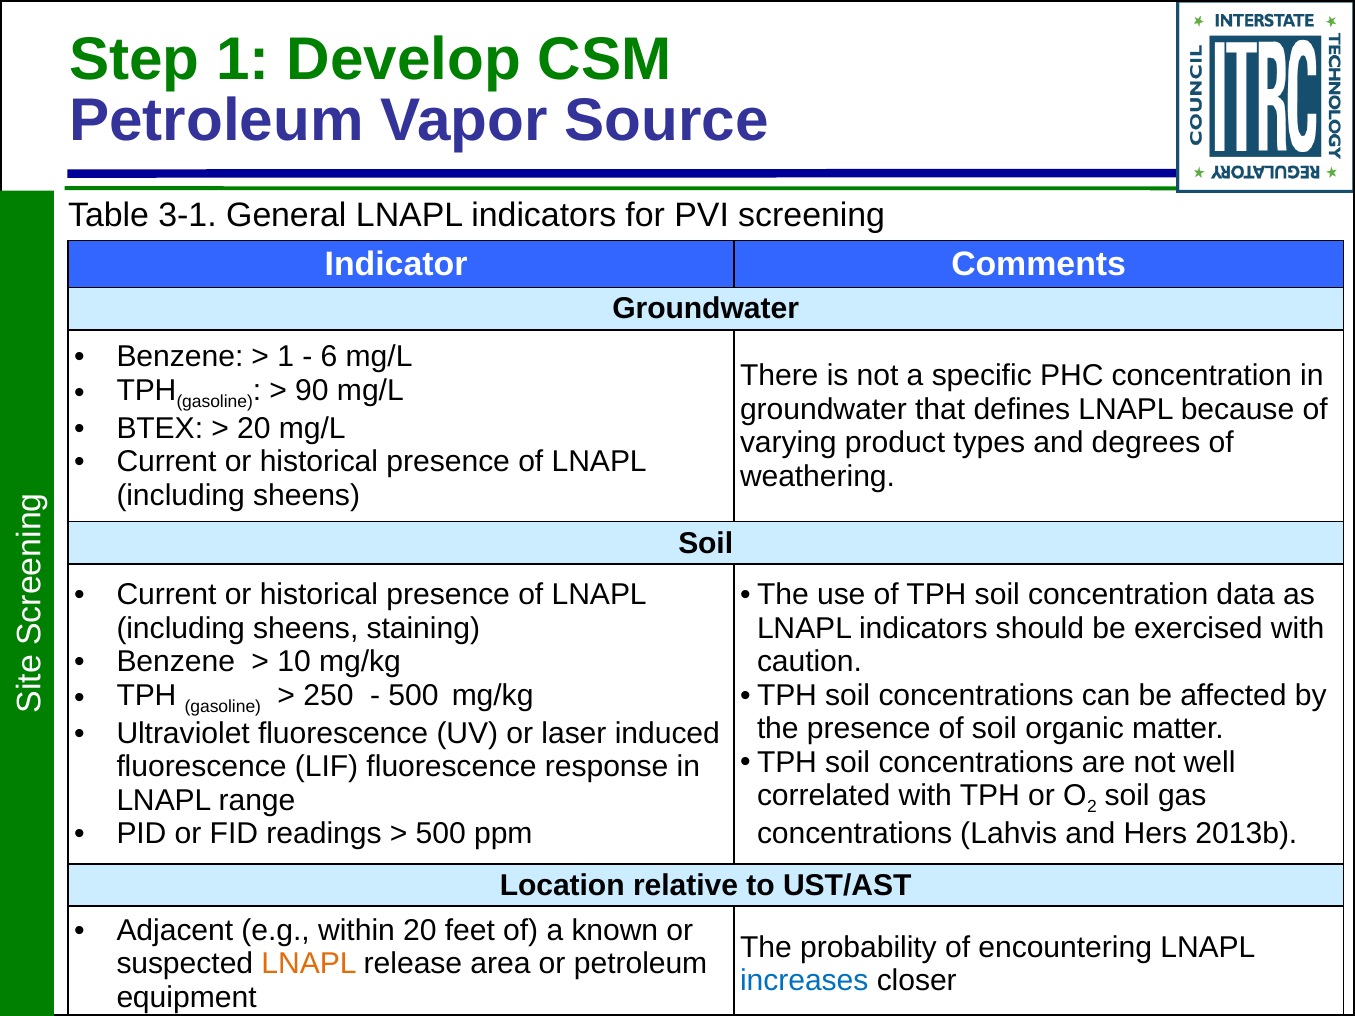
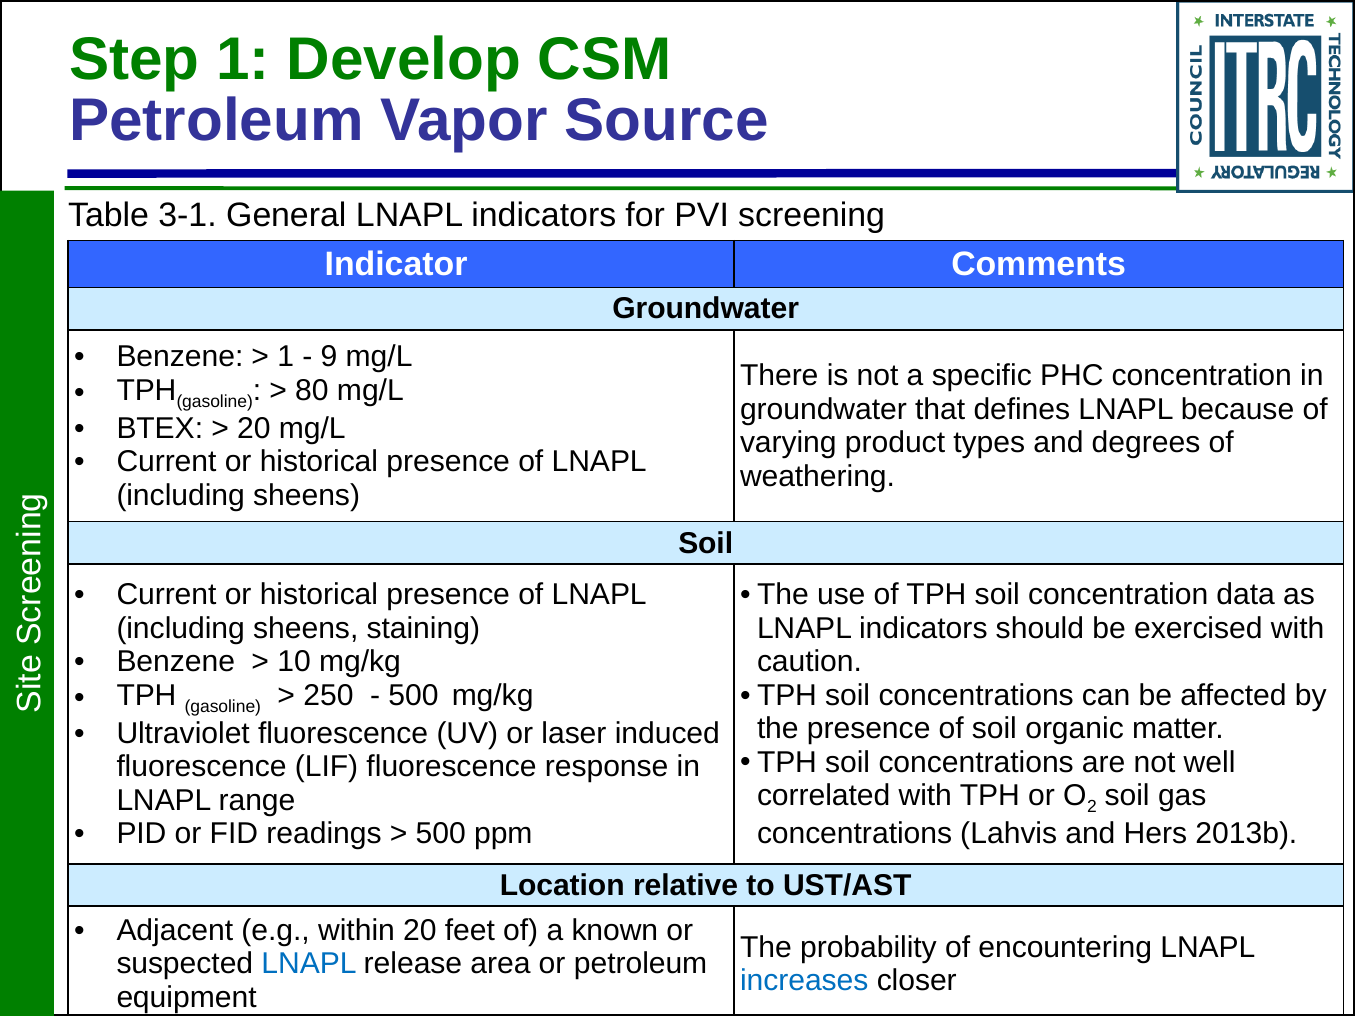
6: 6 -> 9
90: 90 -> 80
LNAPL at (309, 964) colour: orange -> blue
